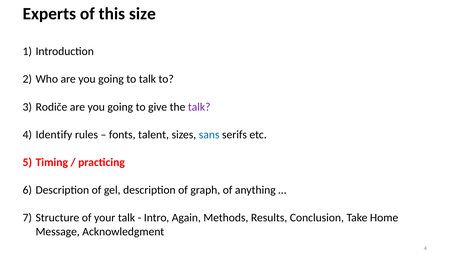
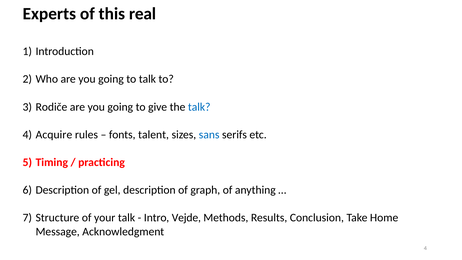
size: size -> real
talk at (199, 107) colour: purple -> blue
Identify: Identify -> Acquire
Again: Again -> Vejde
